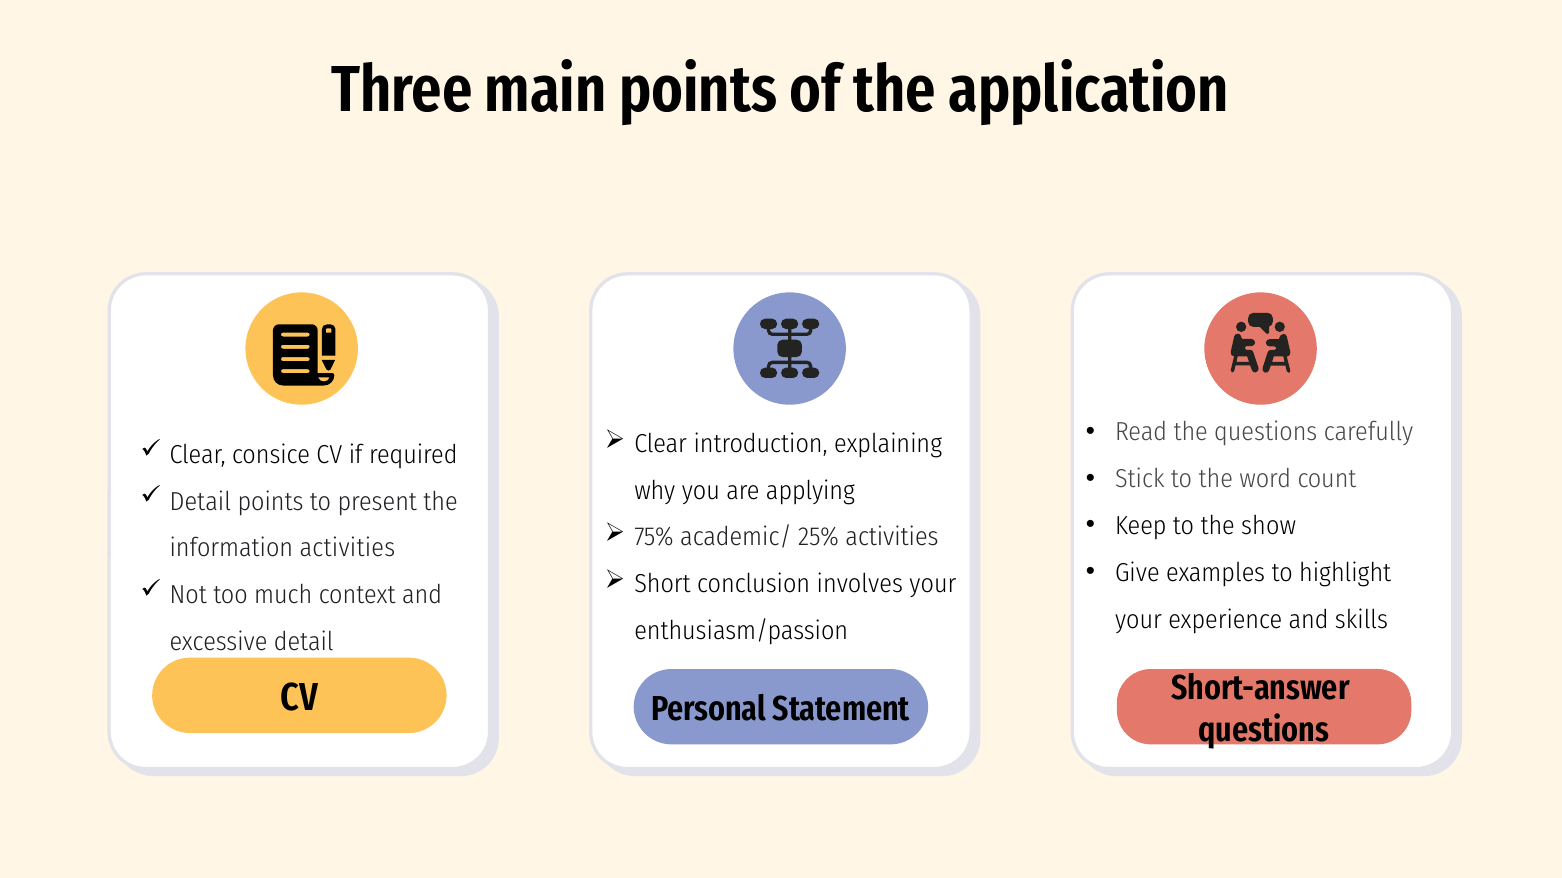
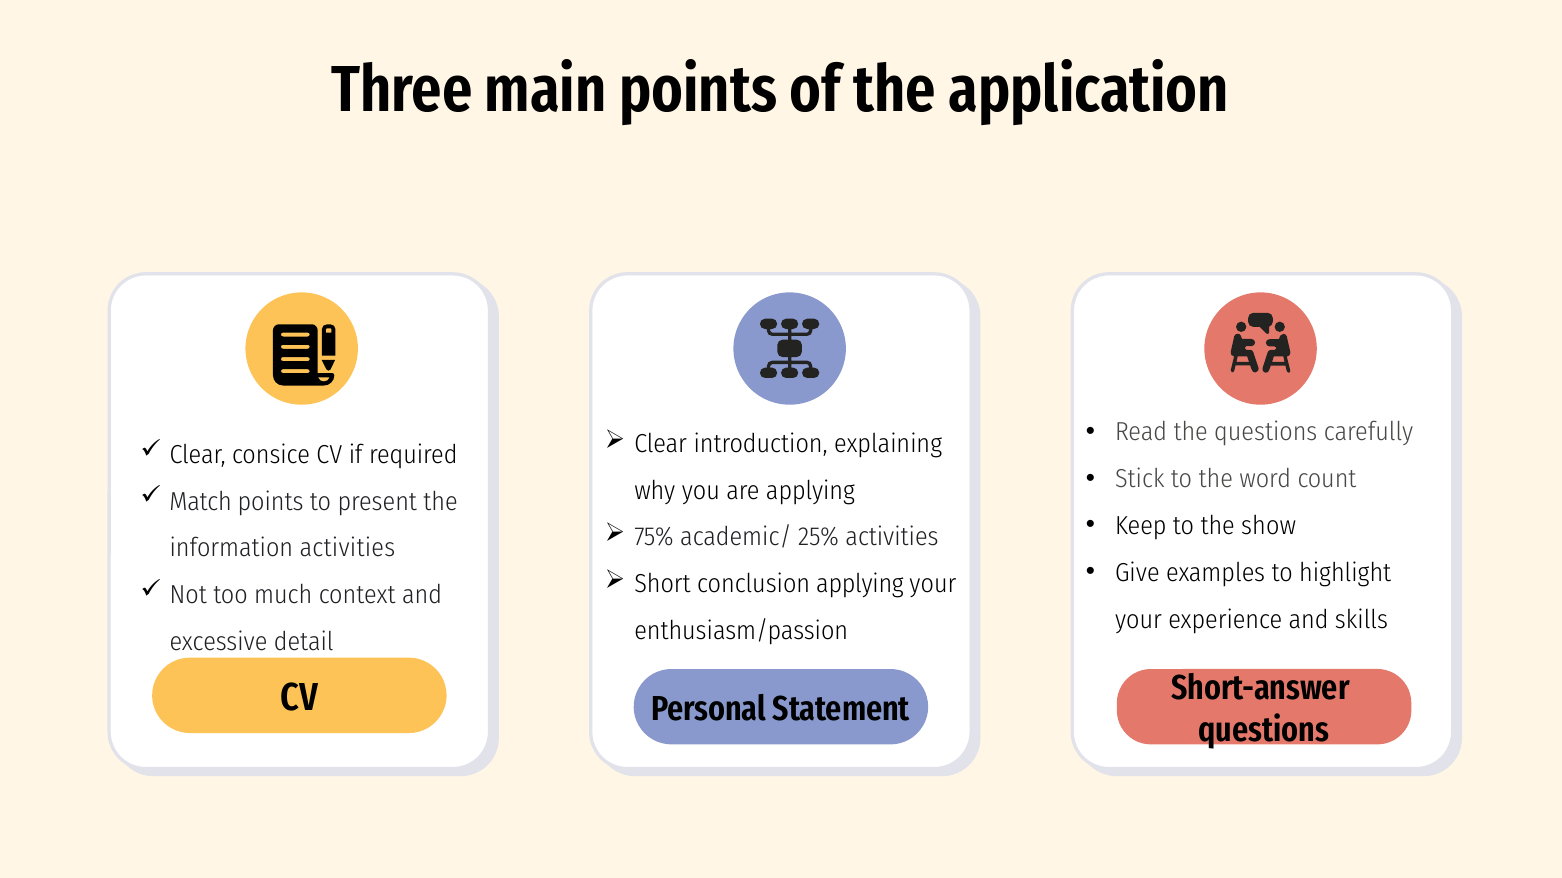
Detail at (200, 502): Detail -> Match
conclusion involves: involves -> applying
